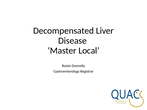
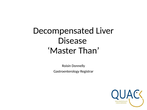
Local: Local -> Than
